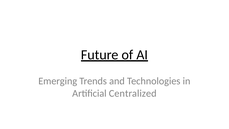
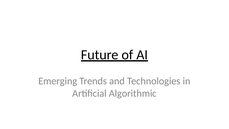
Centralized: Centralized -> Algorithmic
